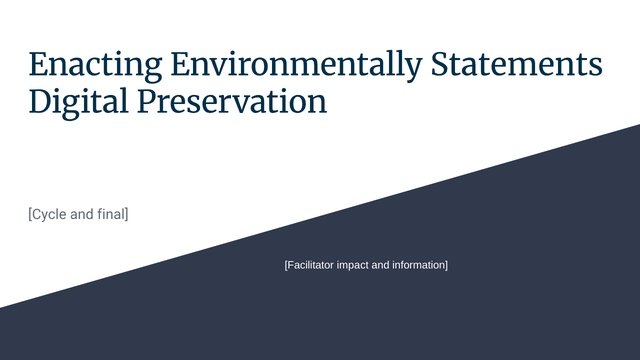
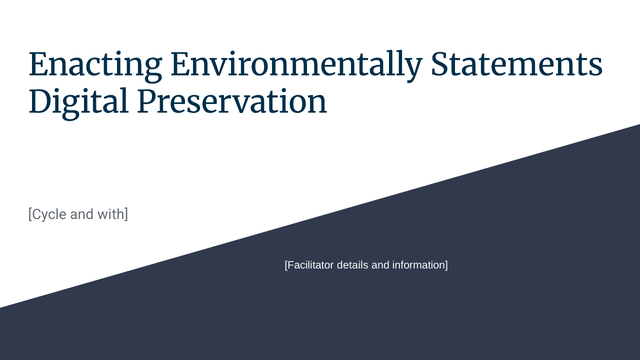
final: final -> with
impact: impact -> details
